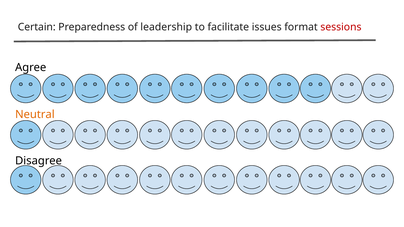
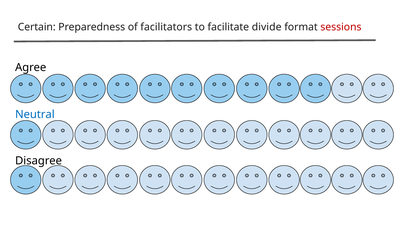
leadership: leadership -> facilitators
issues: issues -> divide
Neutral colour: orange -> blue
